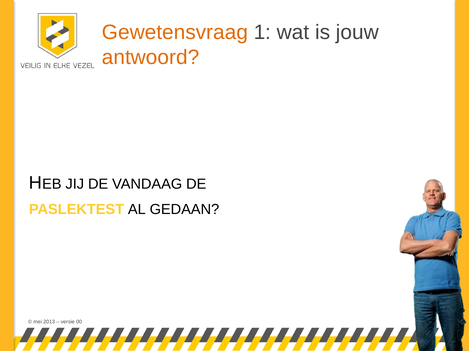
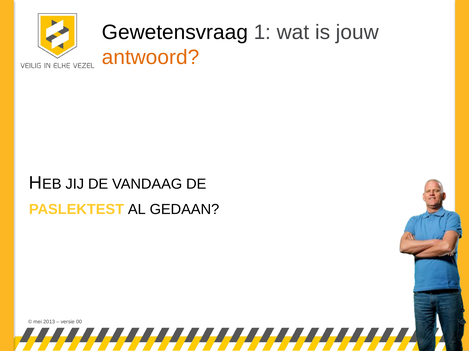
Gewetensvraag colour: orange -> black
